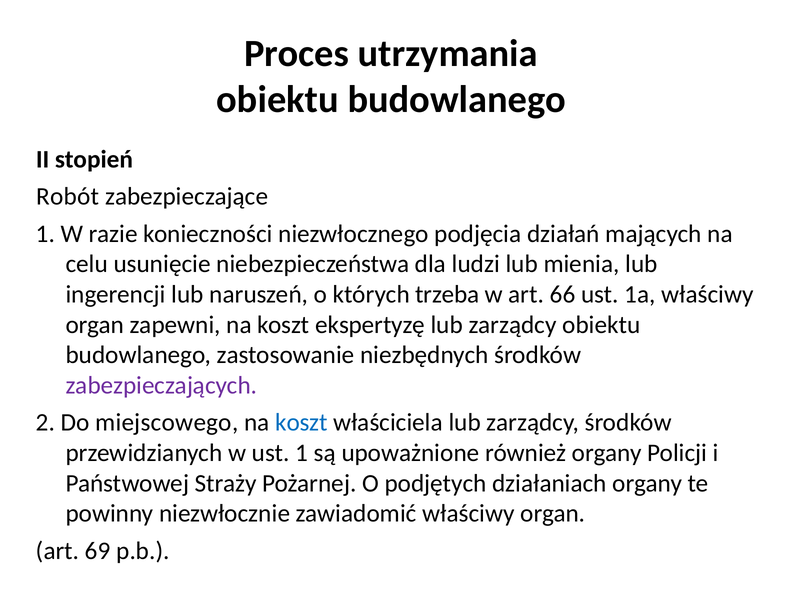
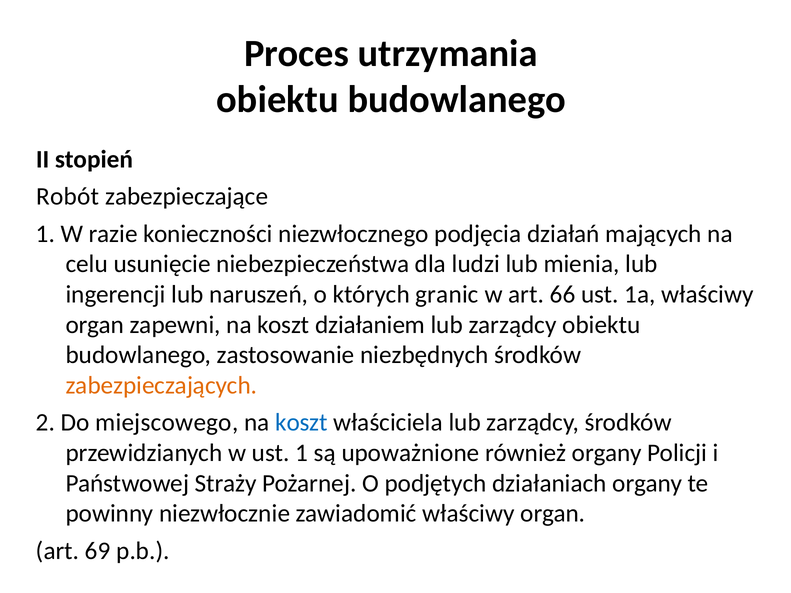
trzeba: trzeba -> granic
ekspertyzę: ekspertyzę -> działaniem
zabezpieczających colour: purple -> orange
